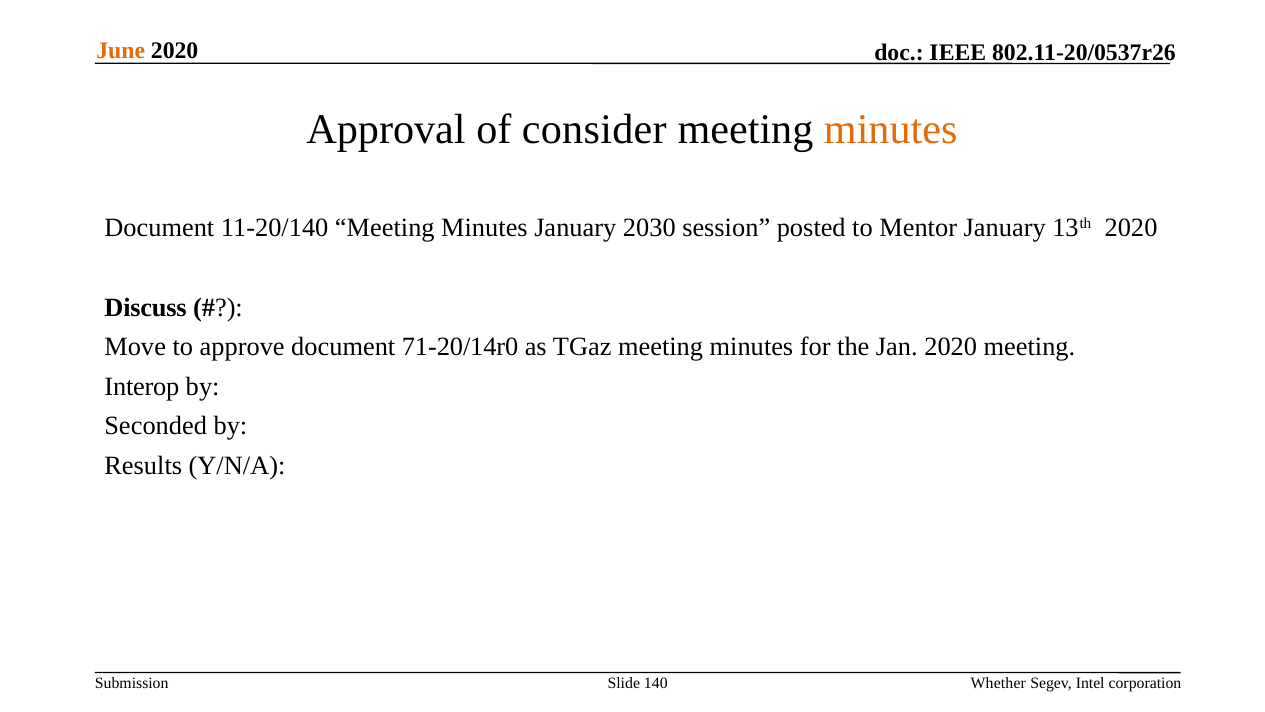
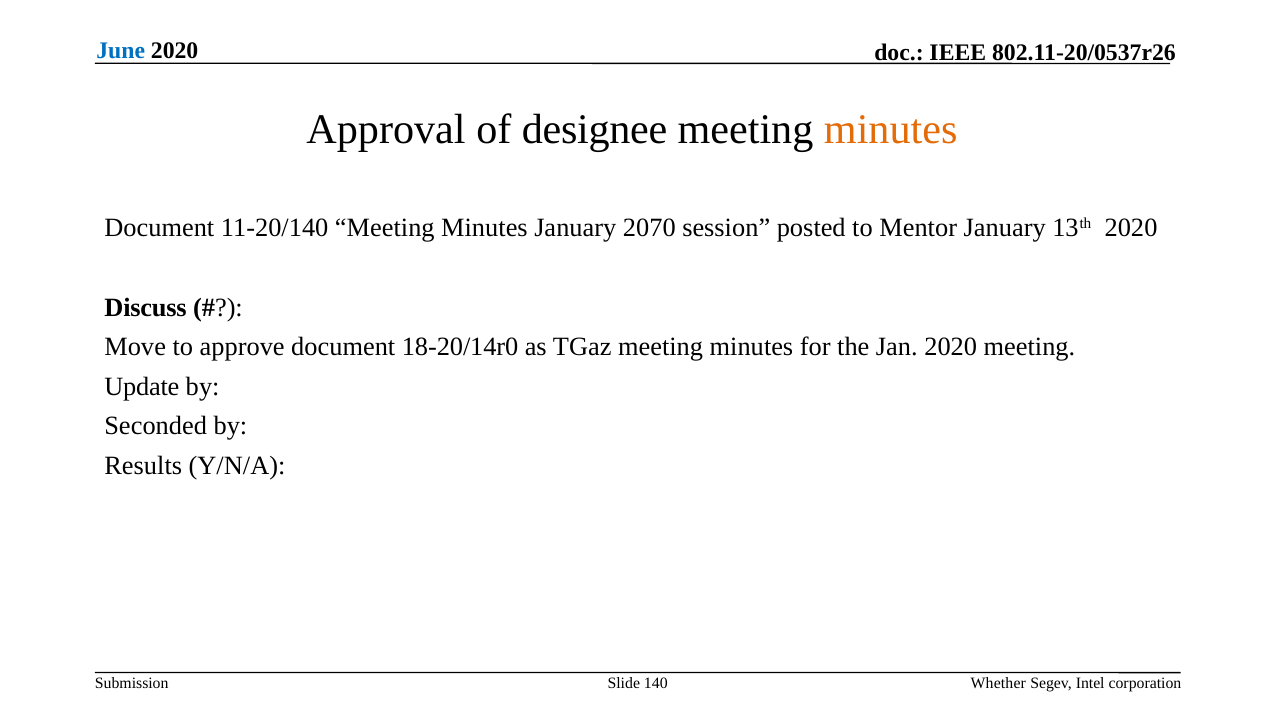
June colour: orange -> blue
consider: consider -> designee
2030: 2030 -> 2070
71-20/14r0: 71-20/14r0 -> 18-20/14r0
Interop: Interop -> Update
